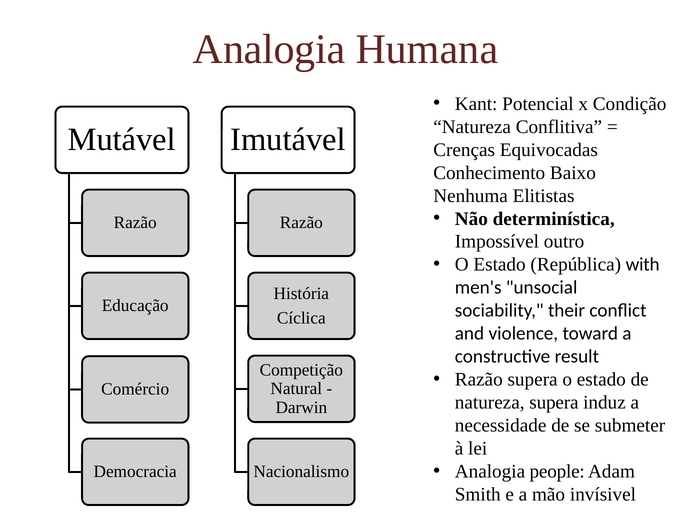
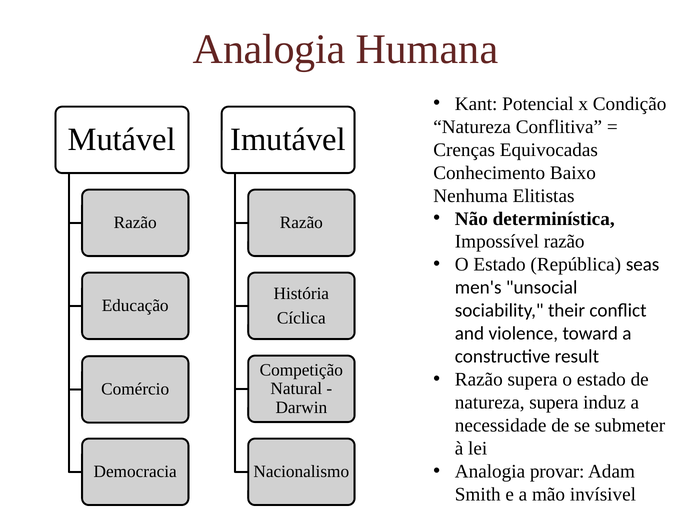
Impossível outro: outro -> razão
with: with -> seas
people: people -> provar
